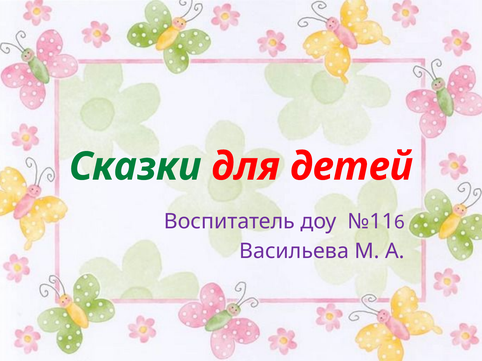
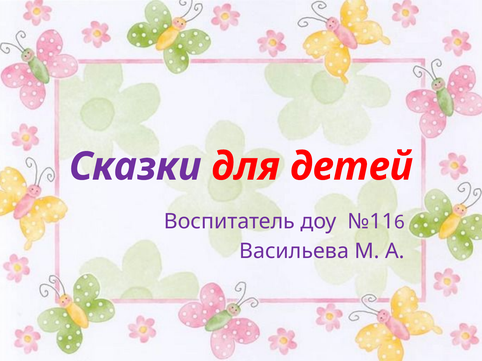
Сказки colour: green -> purple
